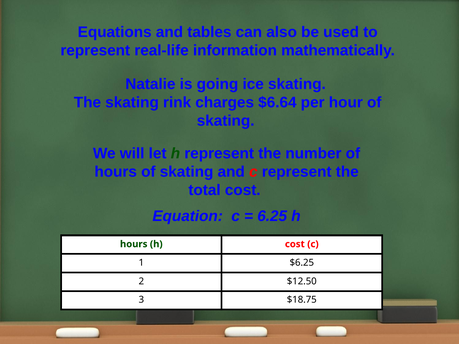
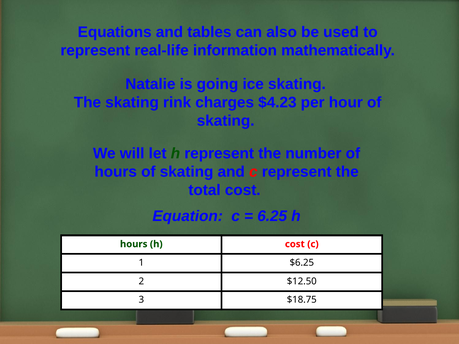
$6.64: $6.64 -> $4.23
